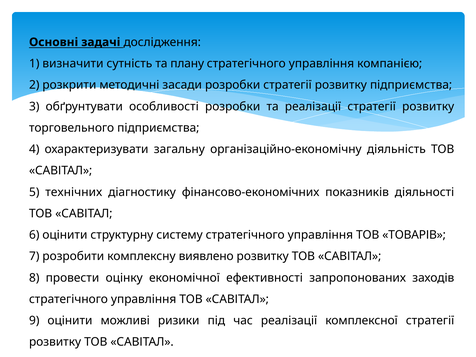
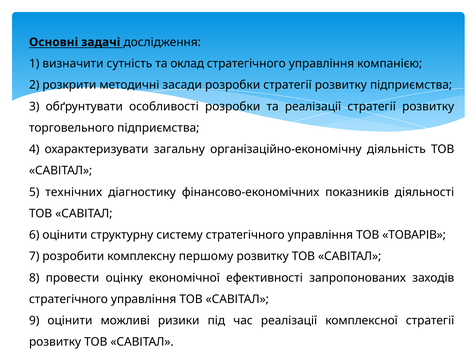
плану: плану -> оклад
виявлено: виявлено -> першому
